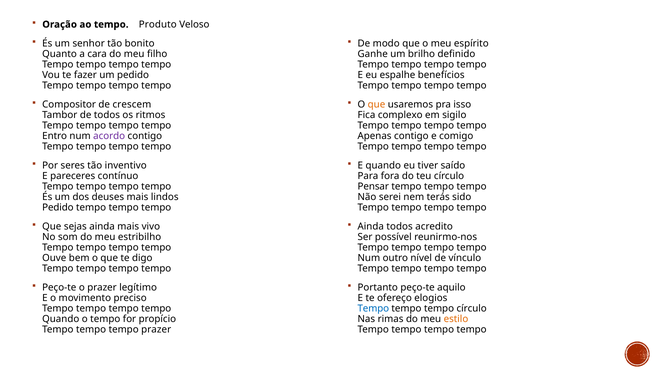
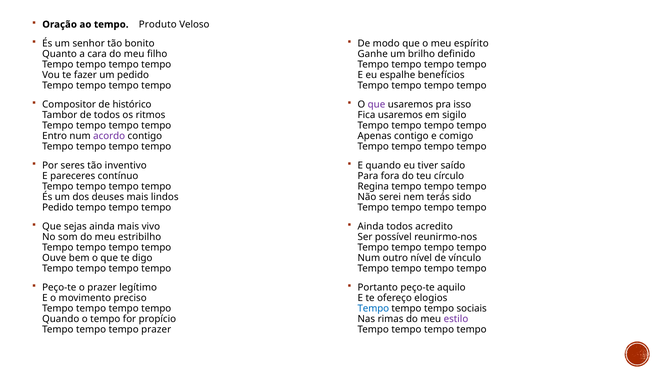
crescem: crescem -> histórico
que at (377, 104) colour: orange -> purple
Fica complexo: complexo -> usaremos
Pensar: Pensar -> Regina
tempo círculo: círculo -> sociais
estilo colour: orange -> purple
